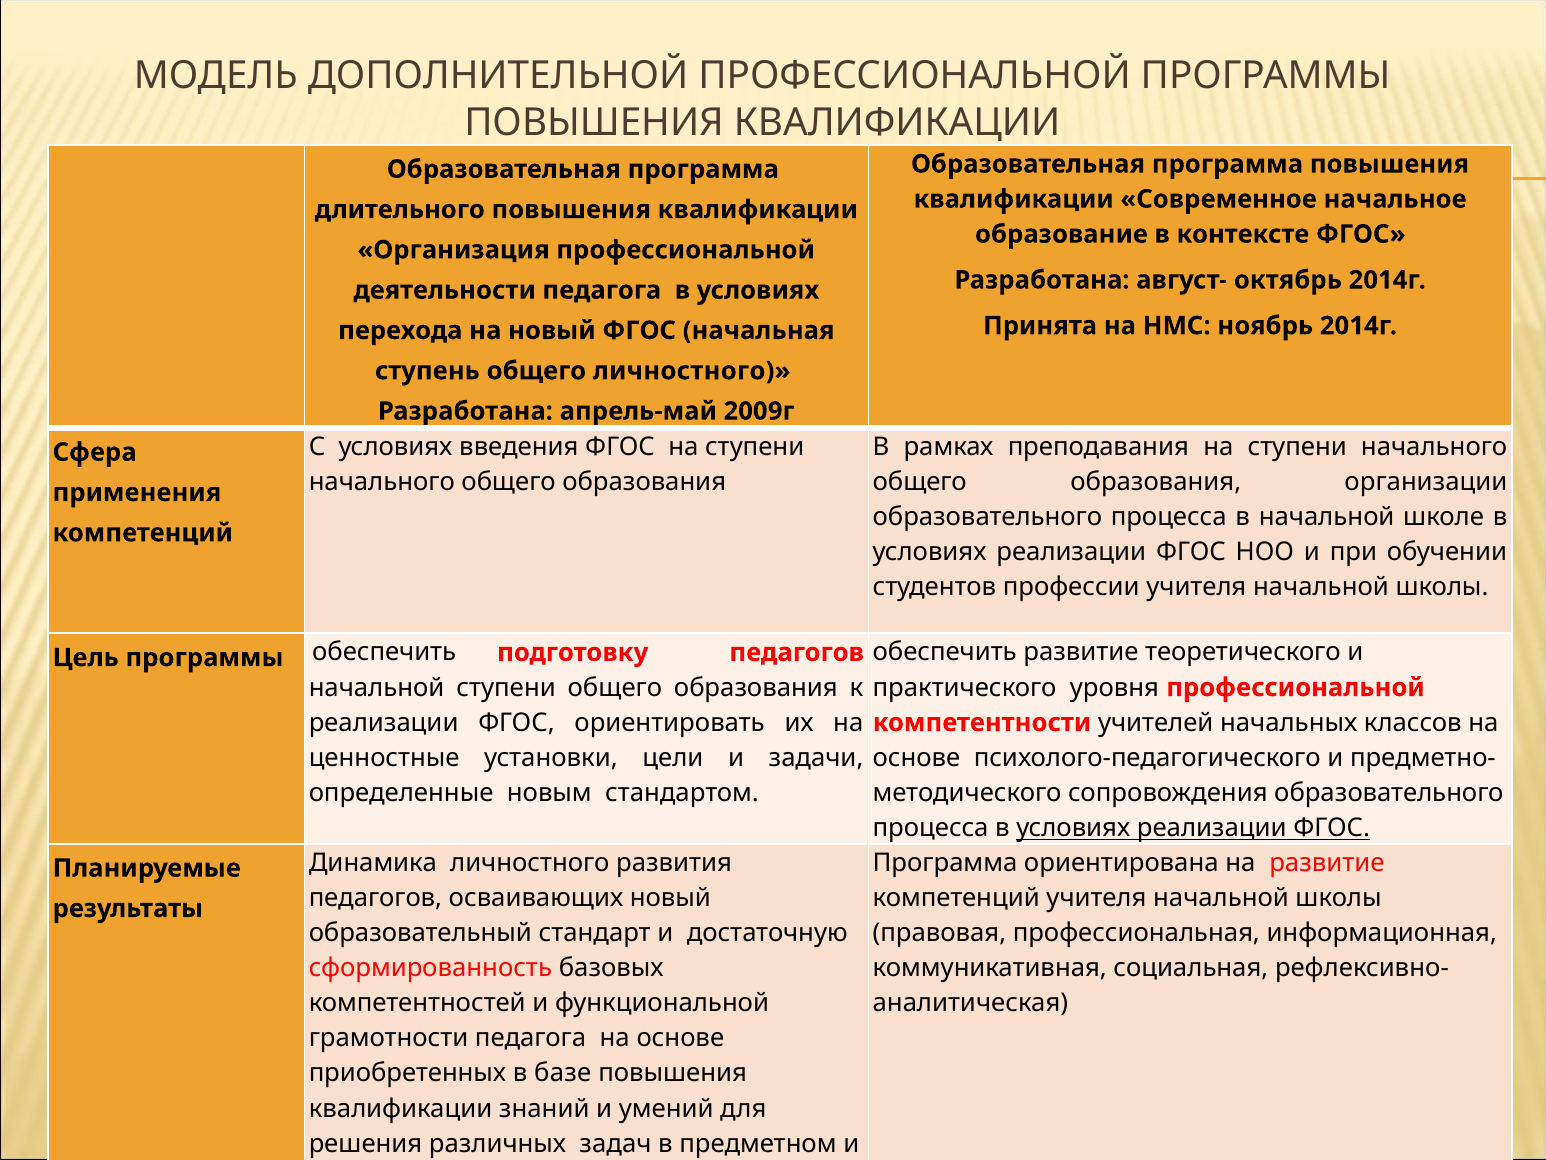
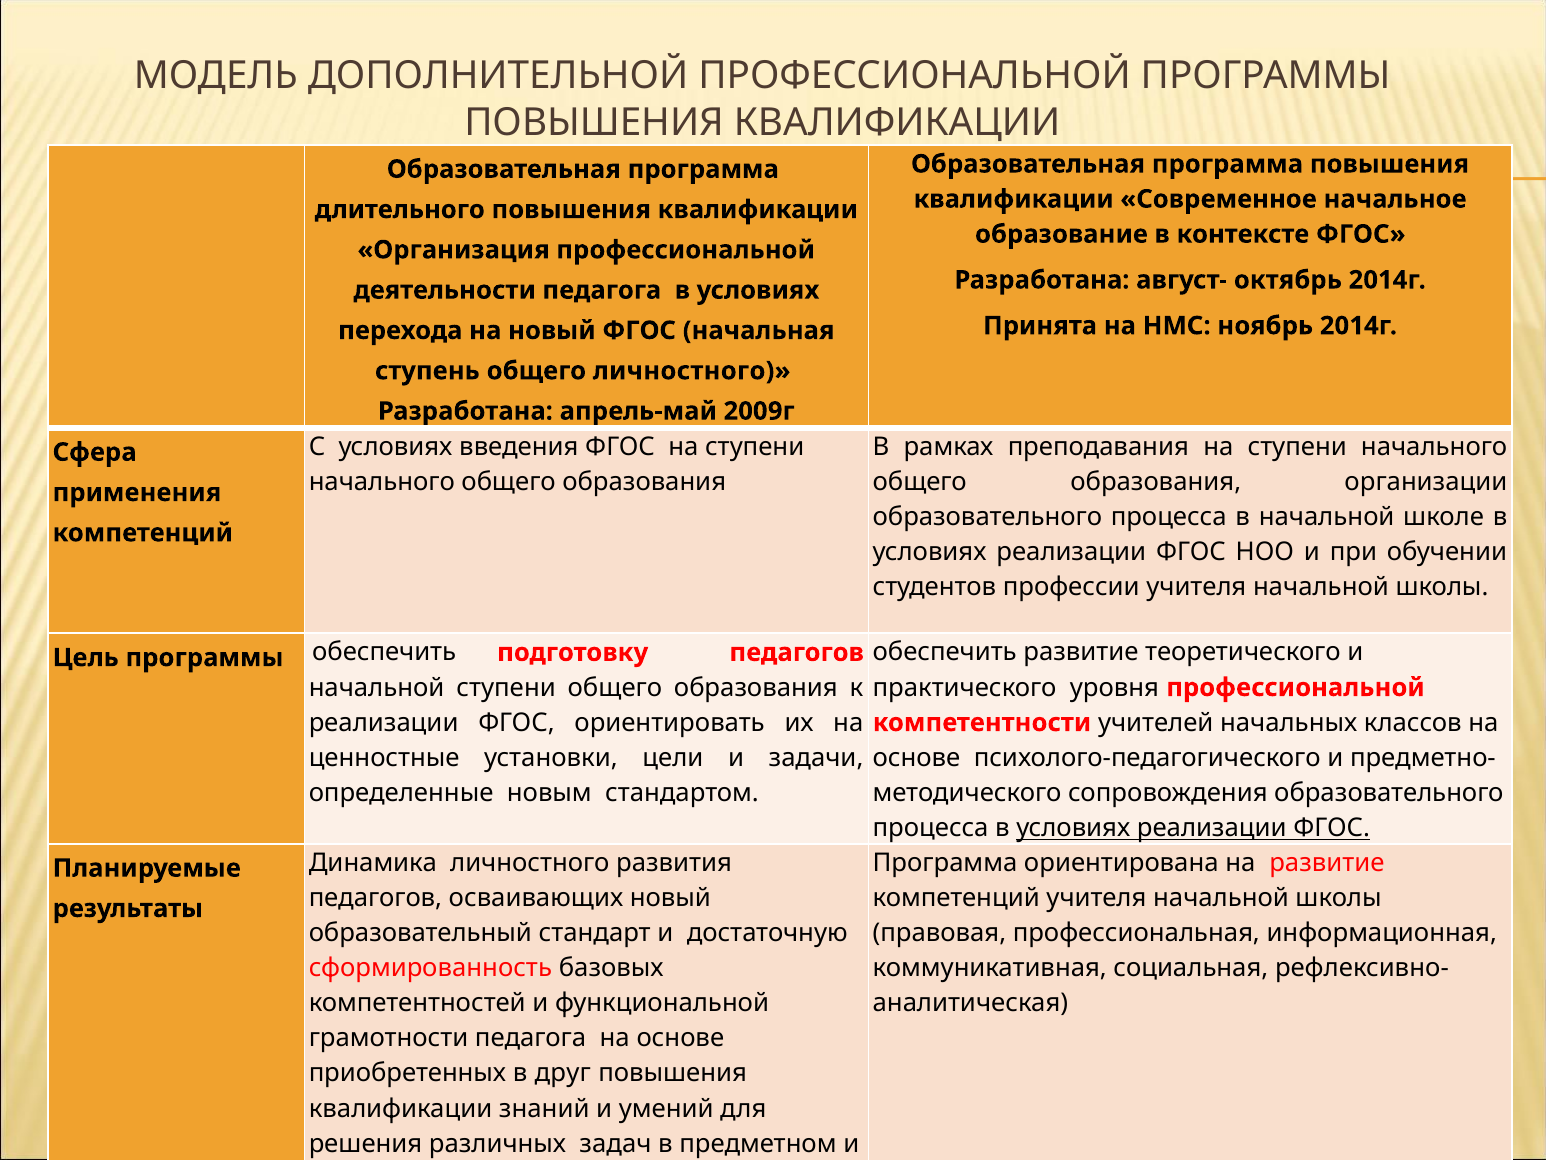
базе: базе -> друг
